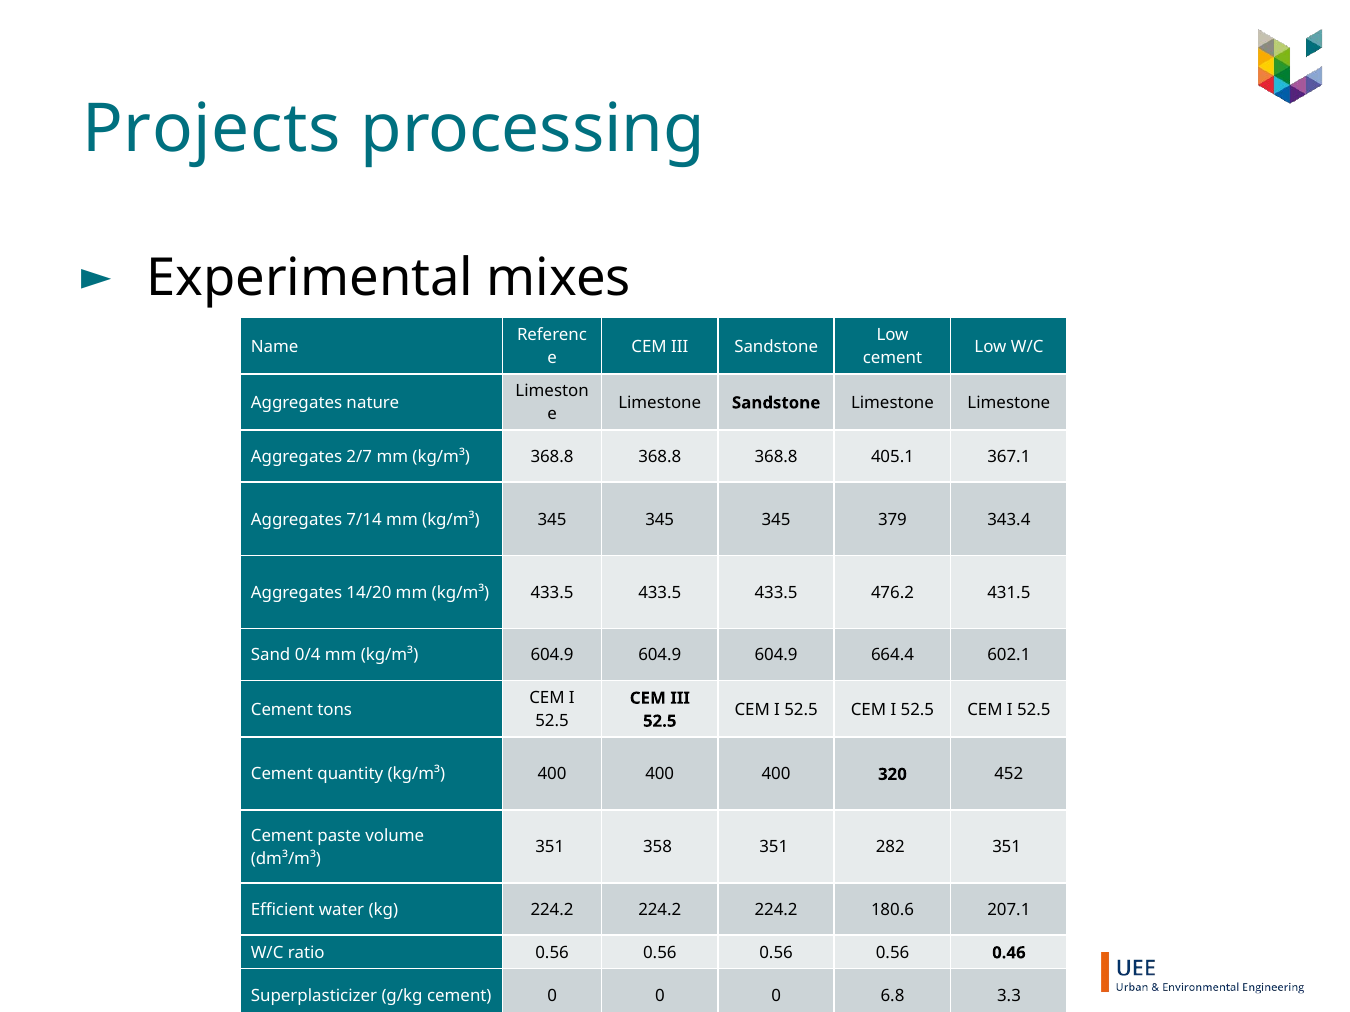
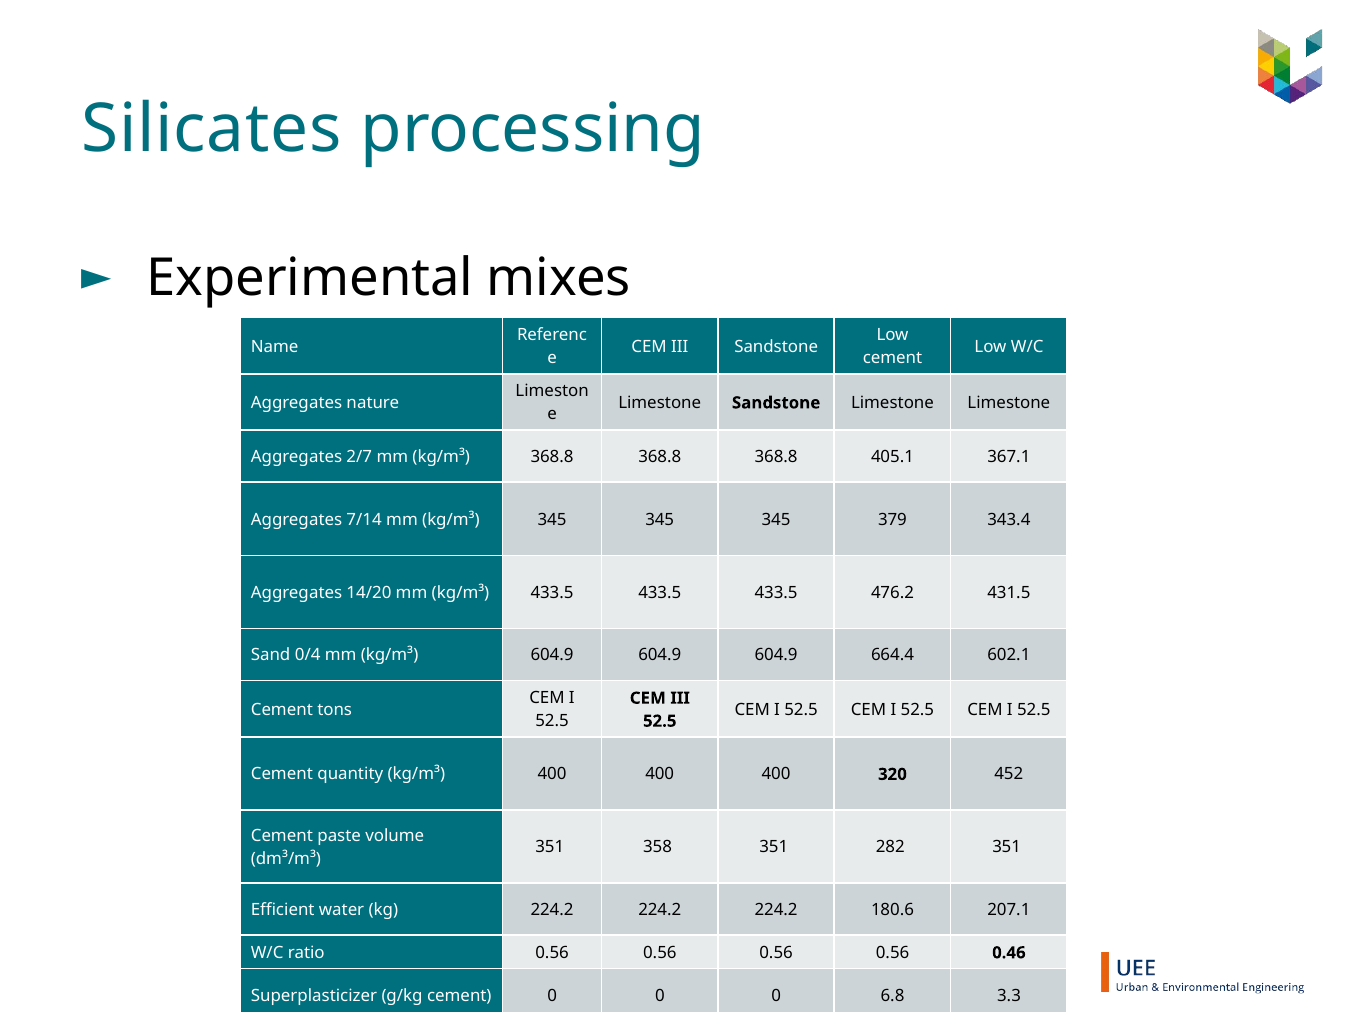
Projects: Projects -> Silicates
